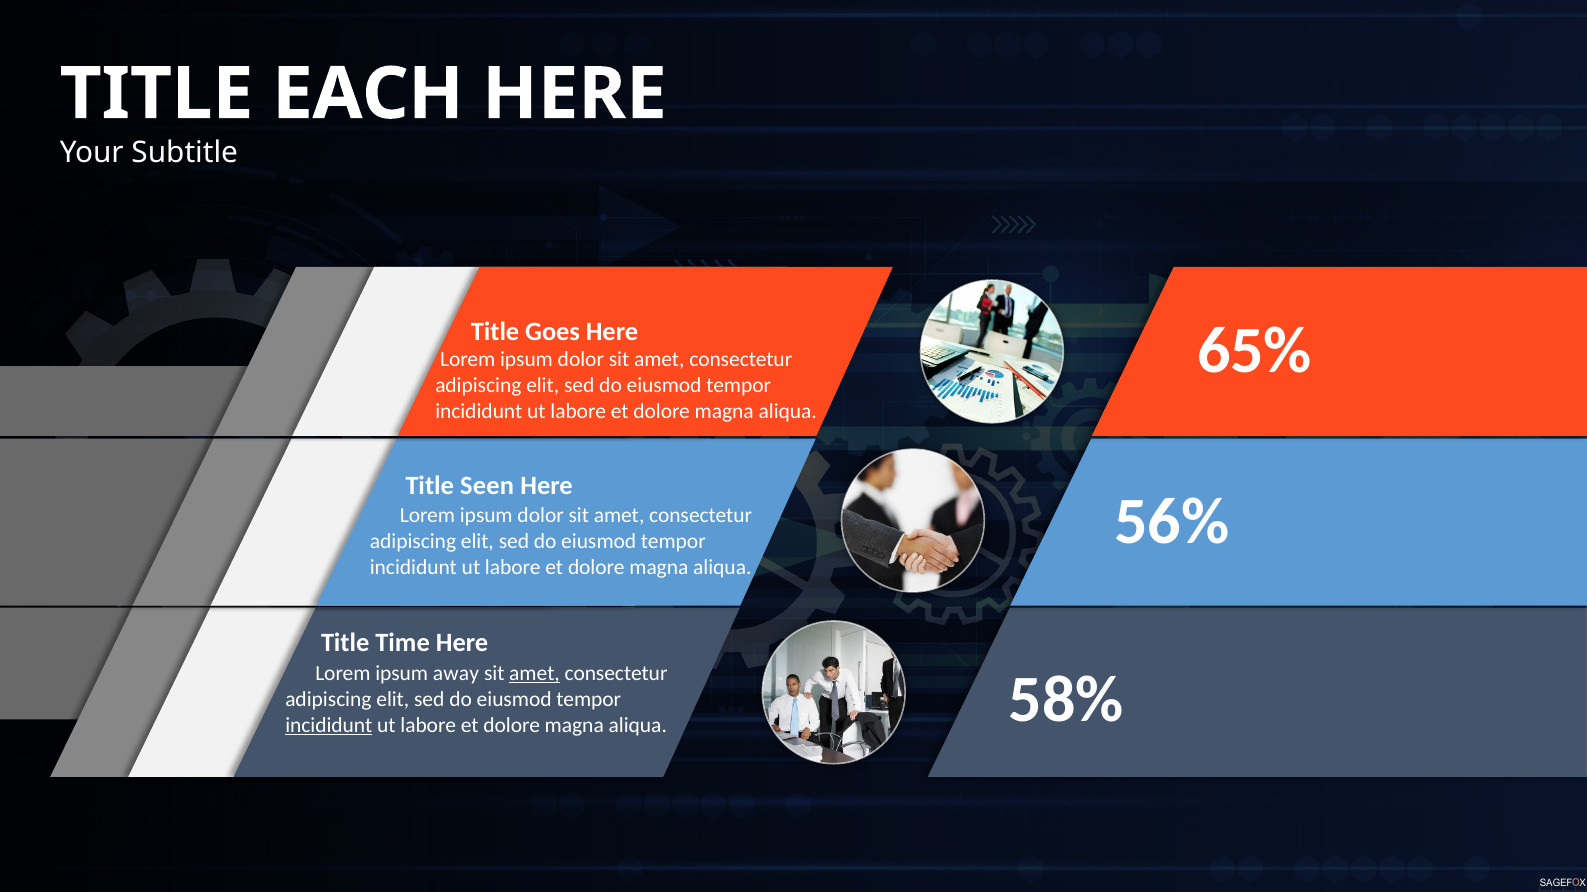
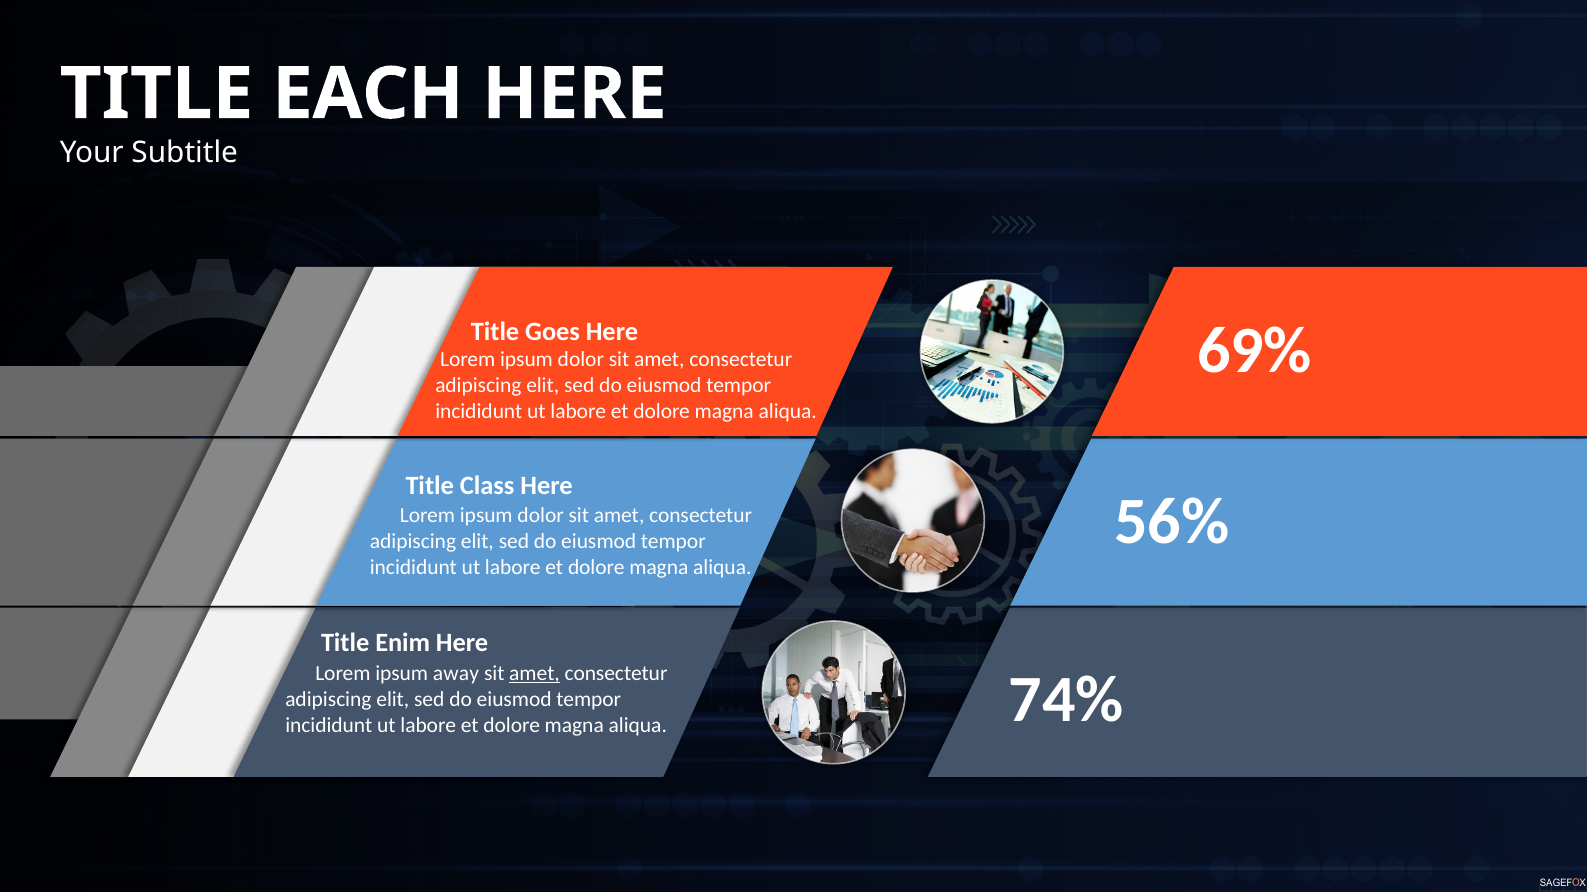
65%: 65% -> 69%
Seen: Seen -> Class
Time: Time -> Enim
58%: 58% -> 74%
incididunt at (329, 726) underline: present -> none
